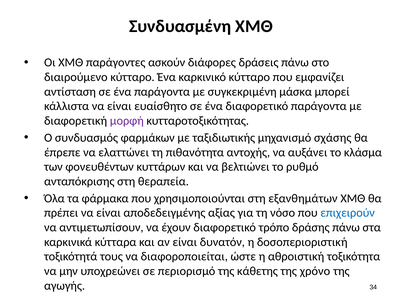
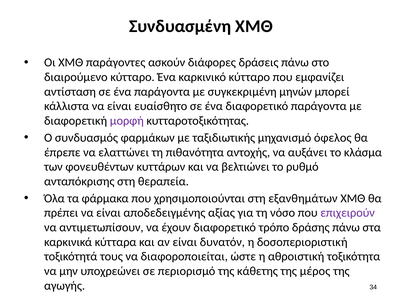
μάσκα: μάσκα -> μηνών
σχάσης: σχάσης -> όφελος
επιχειρούν colour: blue -> purple
χρόνο: χρόνο -> μέρος
